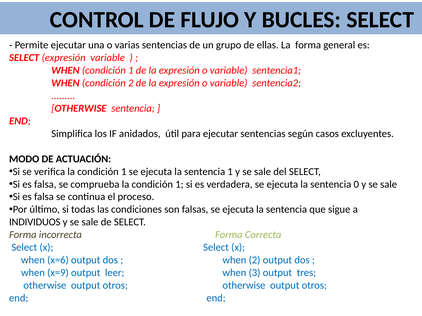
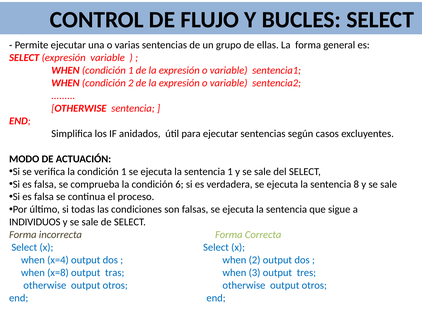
comprueba la condición 1: 1 -> 6
0: 0 -> 8
x=6: x=6 -> x=4
x=9: x=9 -> x=8
leer: leer -> tras
